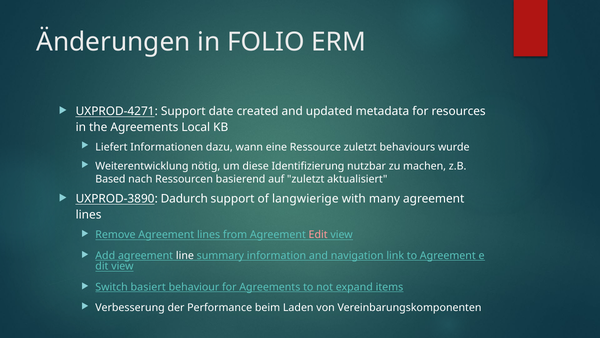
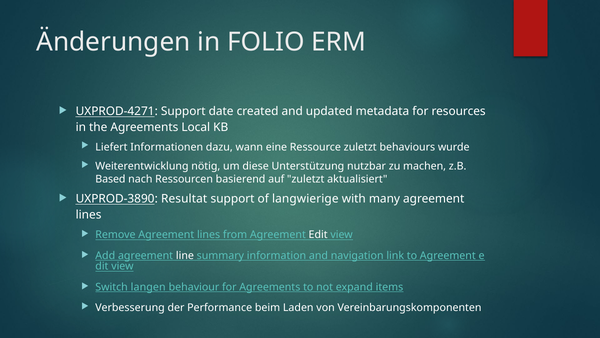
Identifizierung: Identifizierung -> Unterstützung
Dadurch: Dadurch -> Resultat
Edit colour: pink -> white
basiert: basiert -> langen
